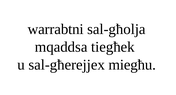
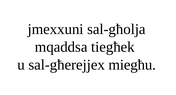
warrabtni: warrabtni -> jmexxuni
